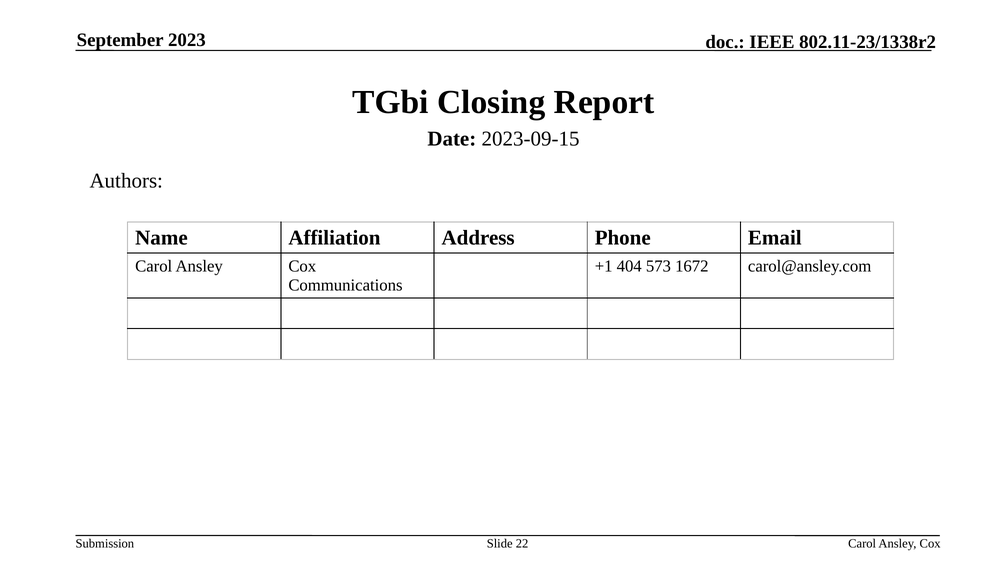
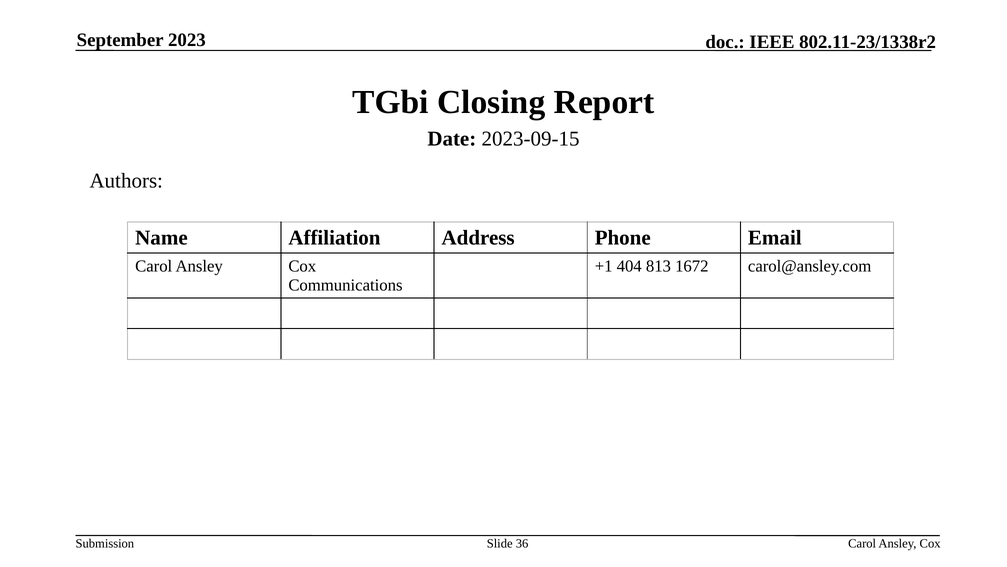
573: 573 -> 813
22: 22 -> 36
